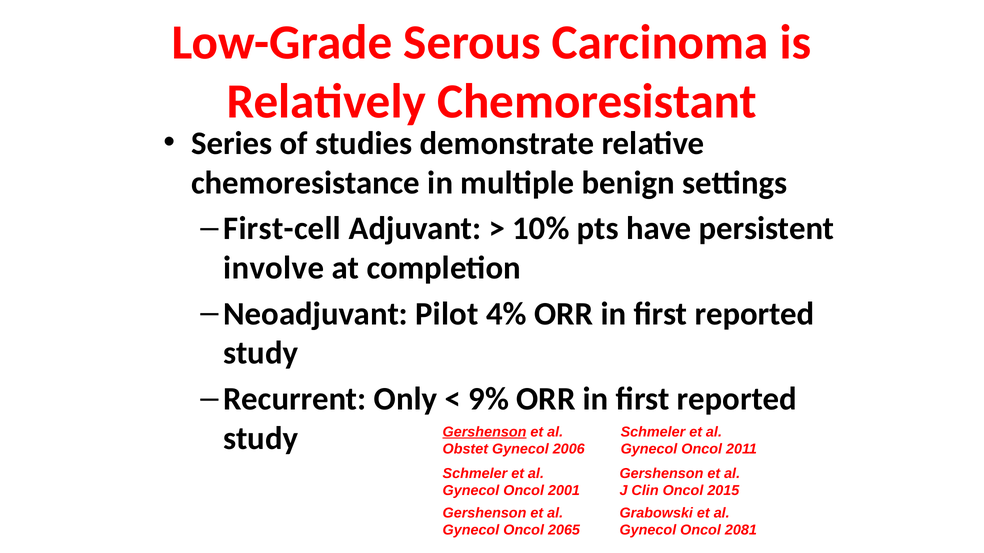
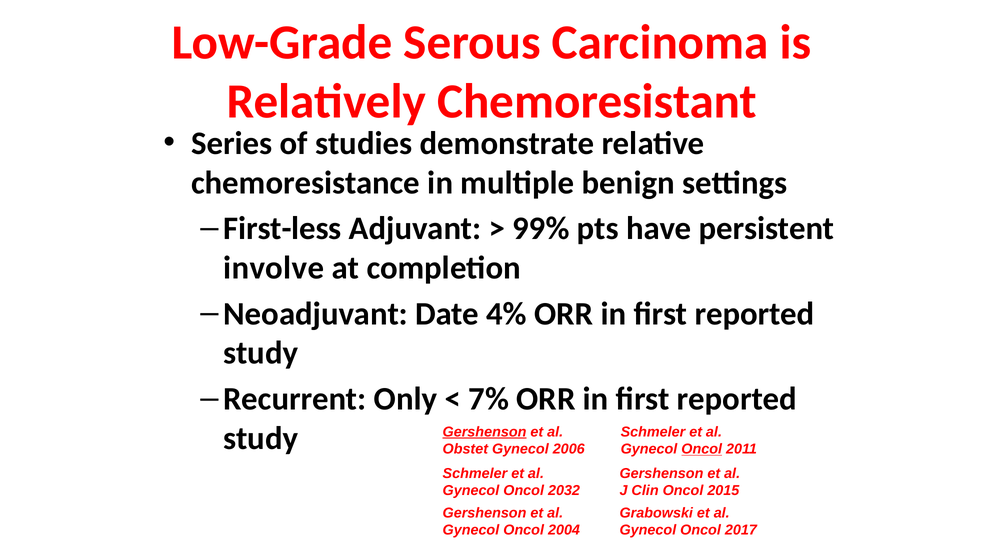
First-cell: First-cell -> First-less
10%: 10% -> 99%
Pilot: Pilot -> Date
9%: 9% -> 7%
Oncol at (702, 450) underline: none -> present
2001: 2001 -> 2032
2065: 2065 -> 2004
2081: 2081 -> 2017
